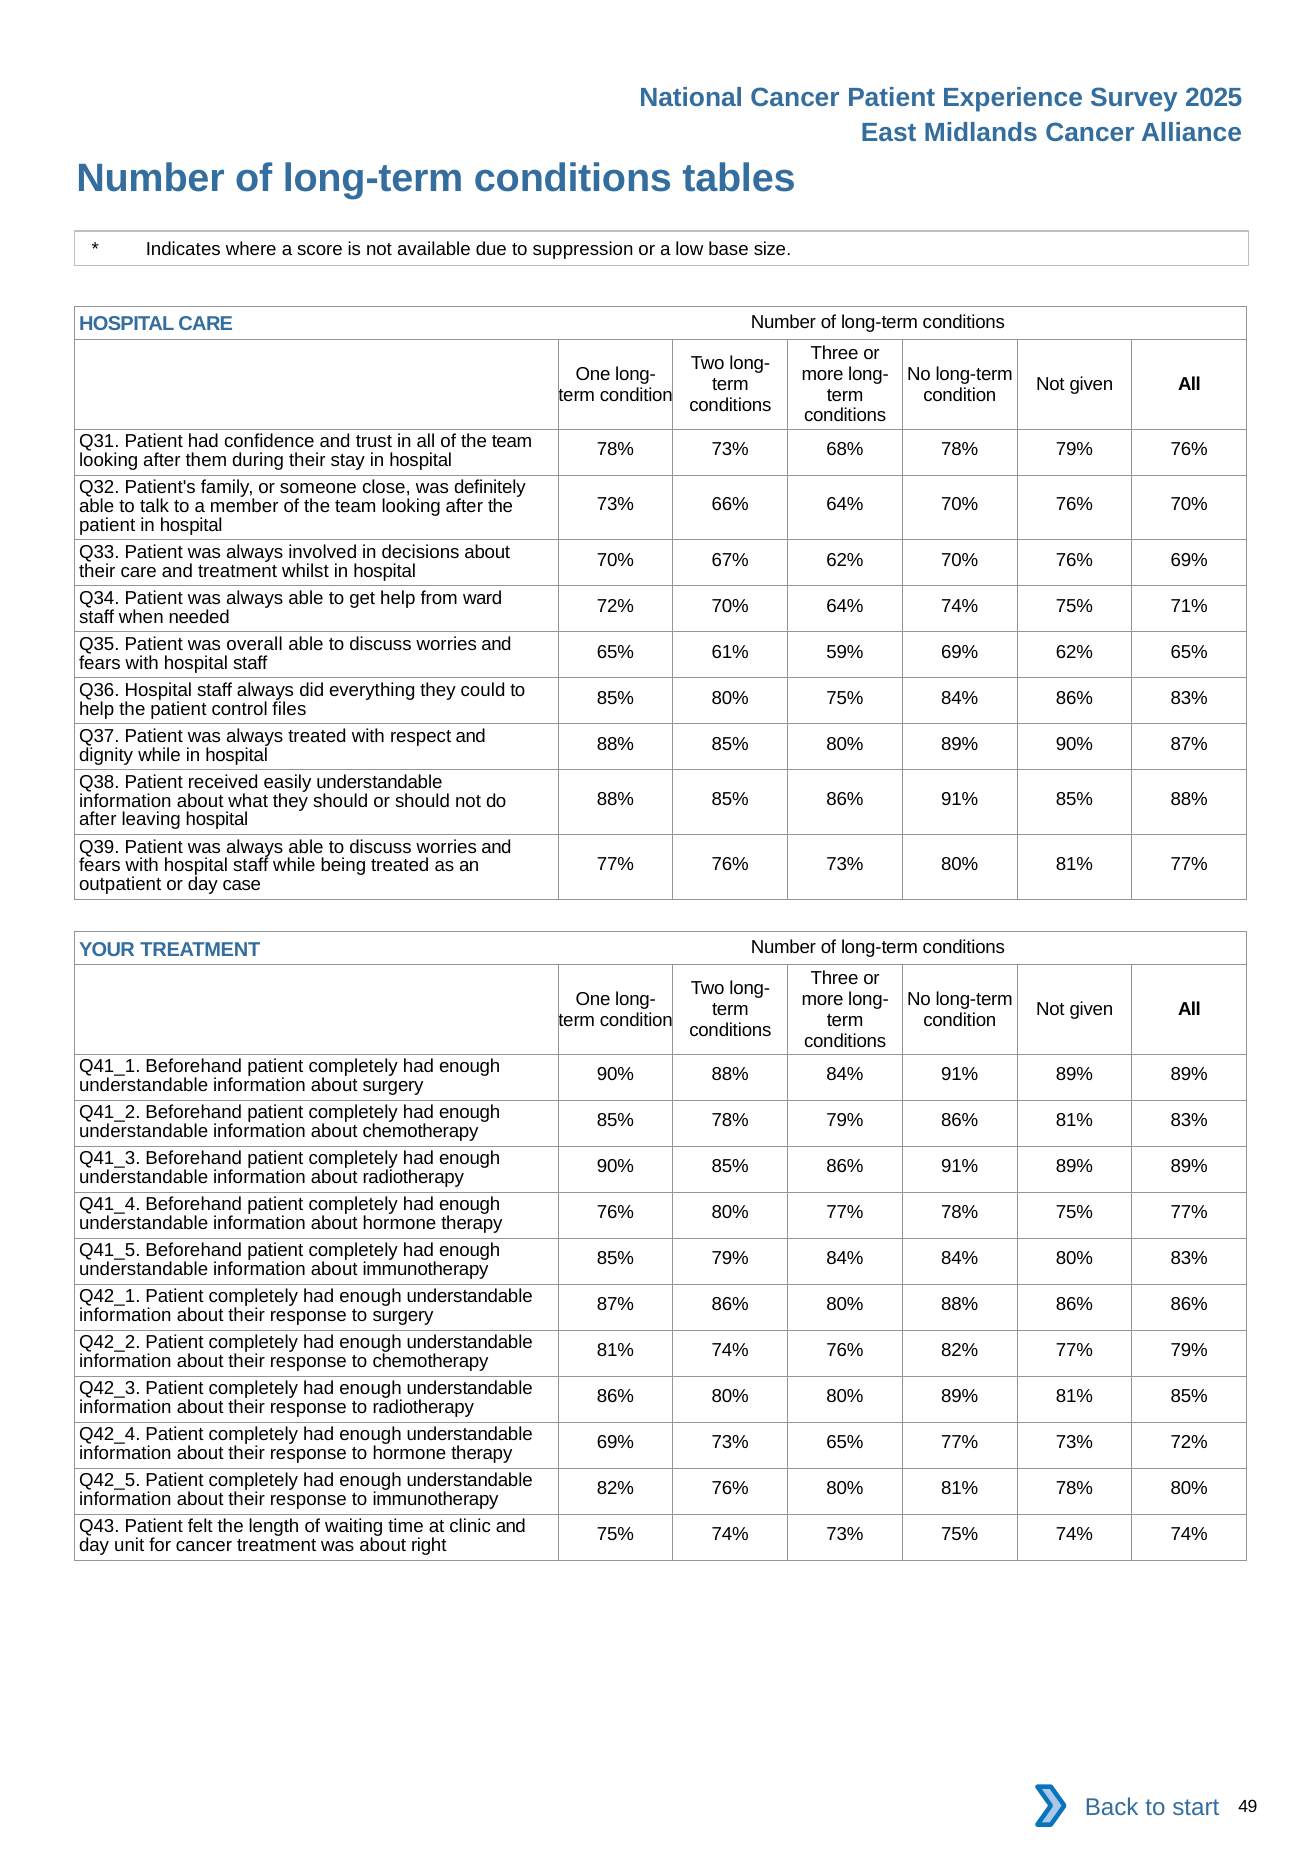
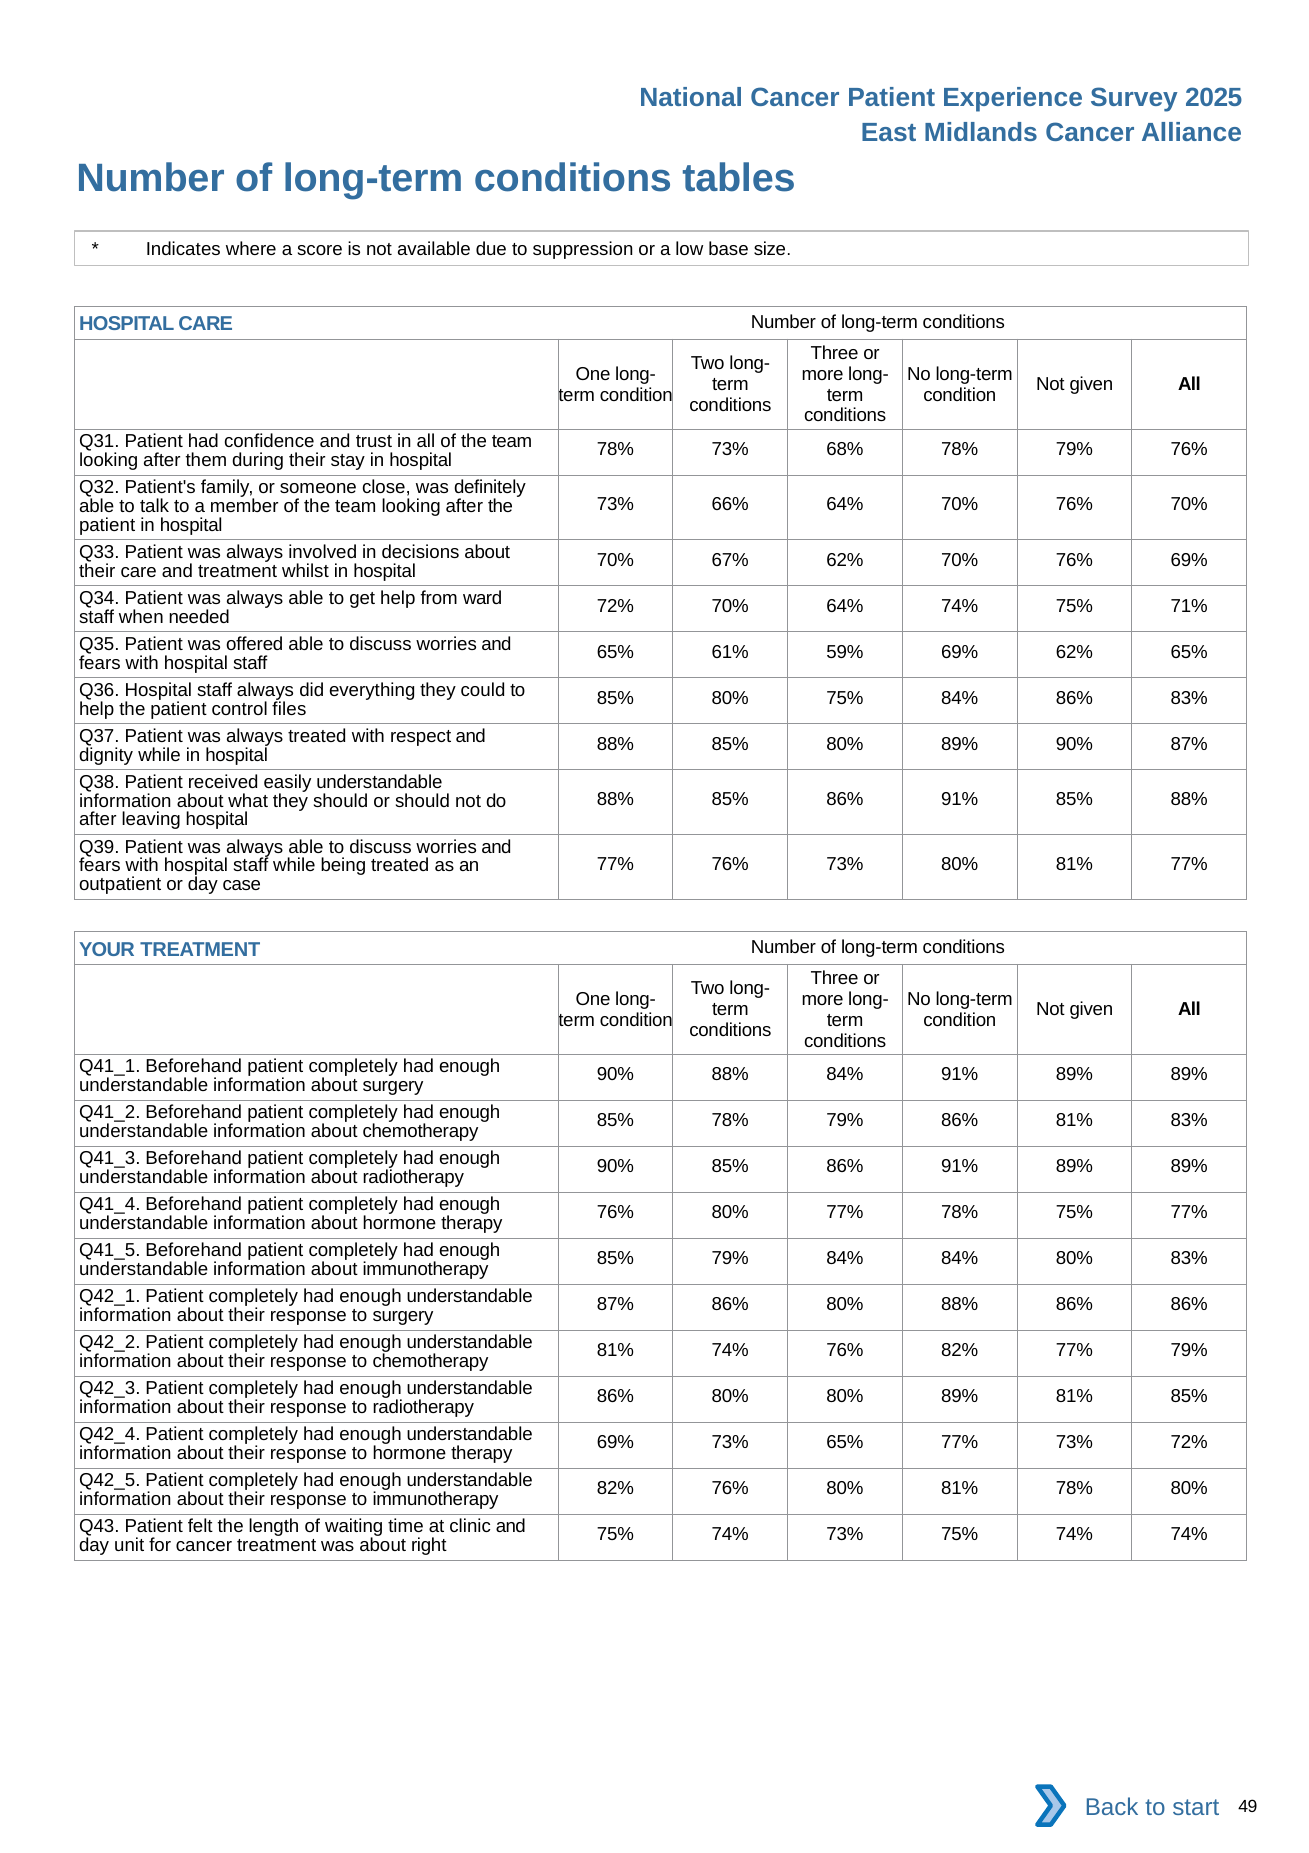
overall: overall -> offered
